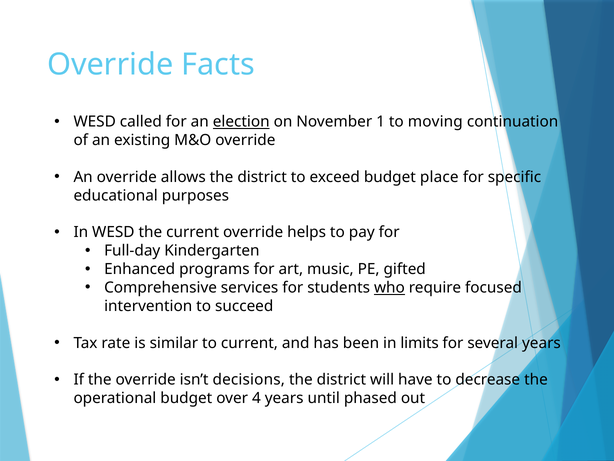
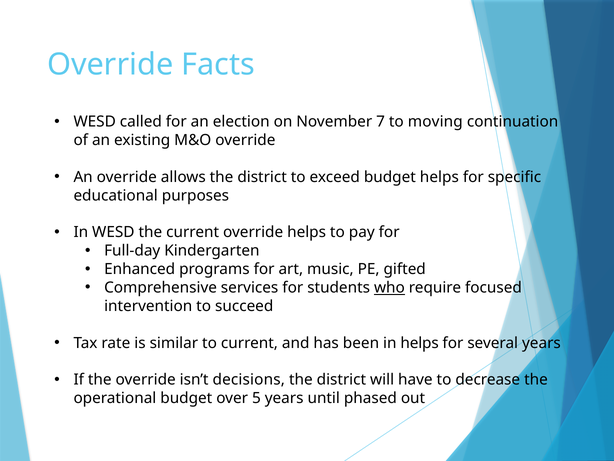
election underline: present -> none
1: 1 -> 7
budget place: place -> helps
in limits: limits -> helps
4: 4 -> 5
